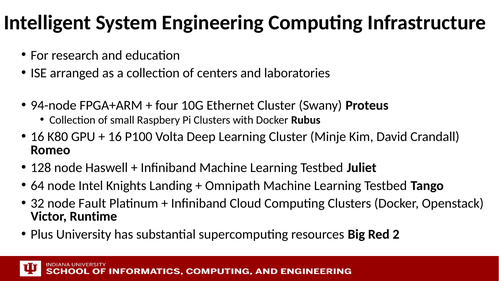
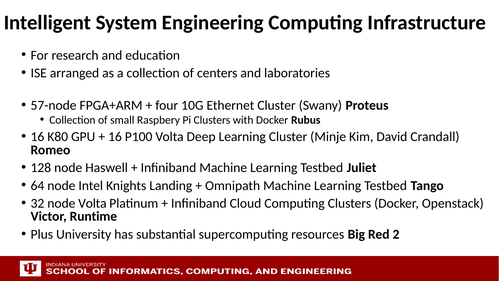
94-node: 94-node -> 57-node
node Fault: Fault -> Volta
